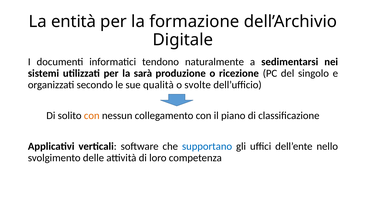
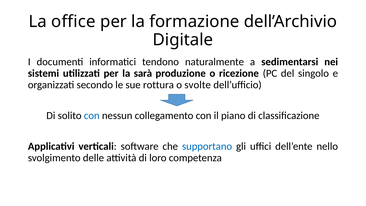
entità: entità -> office
qualità: qualità -> rottura
con at (92, 116) colour: orange -> blue
